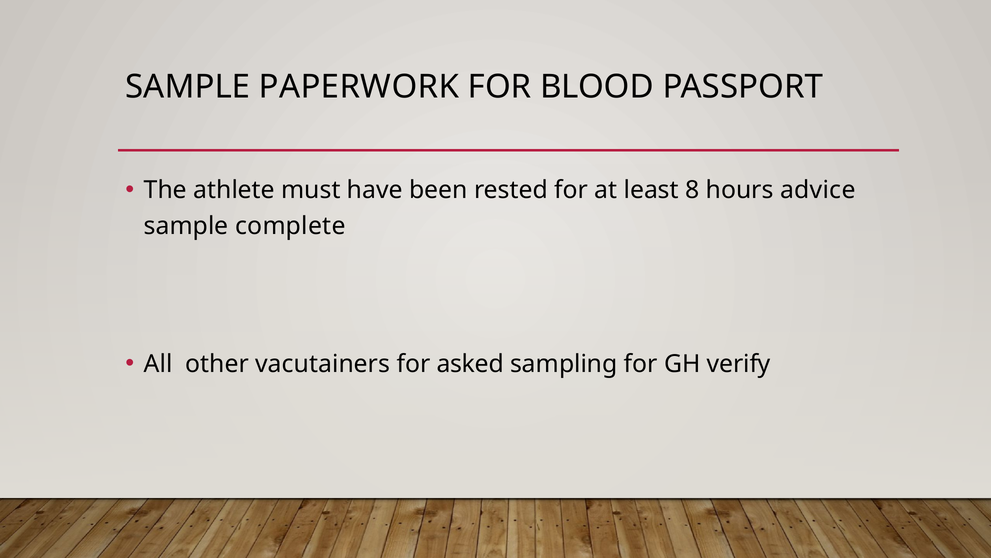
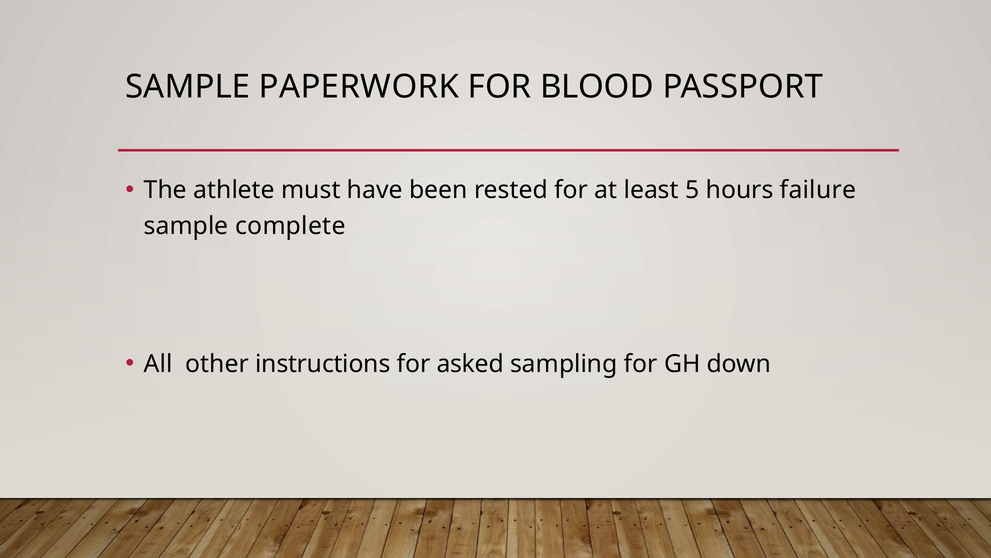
8: 8 -> 5
advice: advice -> failure
vacutainers: vacutainers -> instructions
verify: verify -> down
